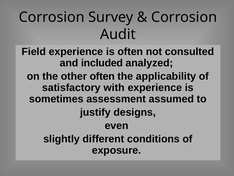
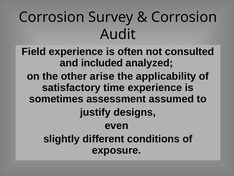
other often: often -> arise
with: with -> time
